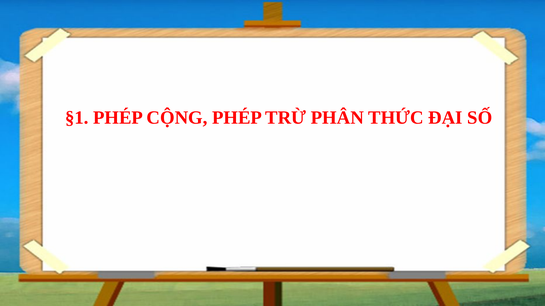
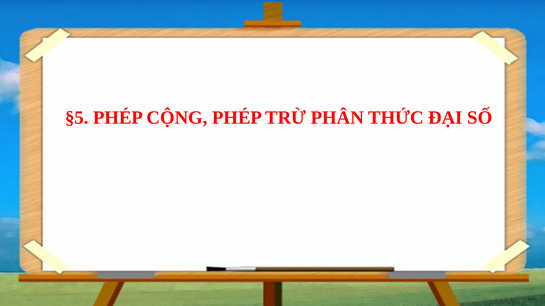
§1: §1 -> §5
